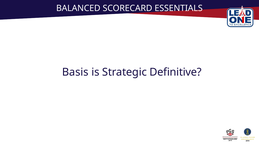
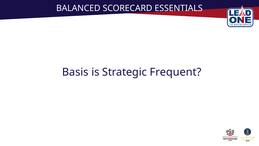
Definitive: Definitive -> Frequent
